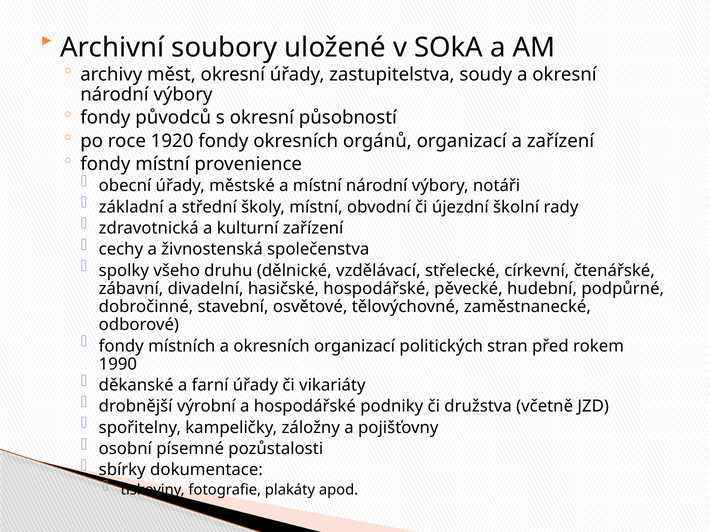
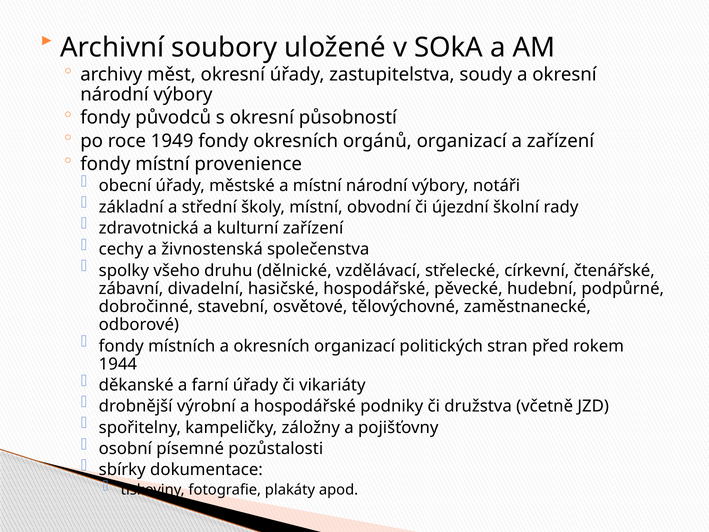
1920: 1920 -> 1949
1990: 1990 -> 1944
